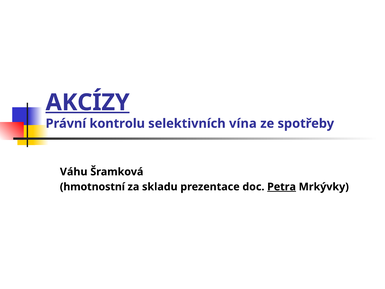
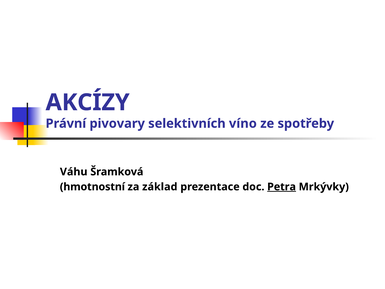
AKCÍZY underline: present -> none
kontrolu: kontrolu -> pivovary
vína: vína -> víno
skladu: skladu -> základ
